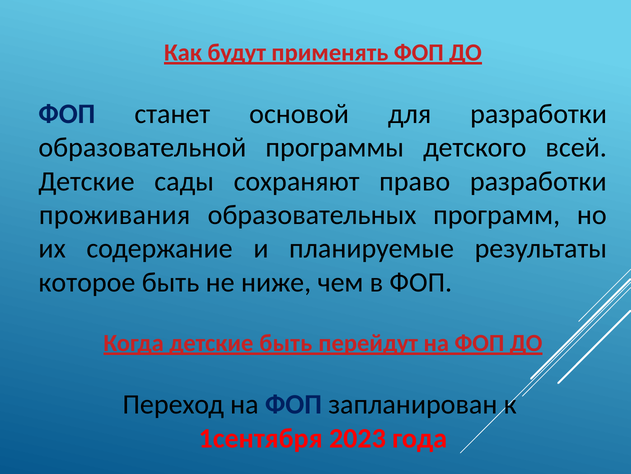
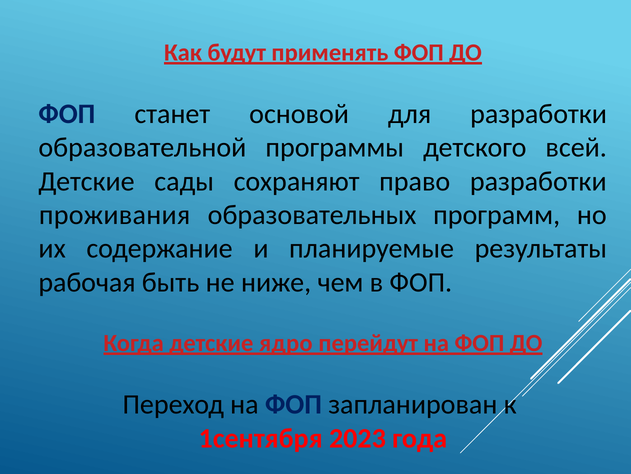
которое: которое -> рабочая
детские быть: быть -> ядро
